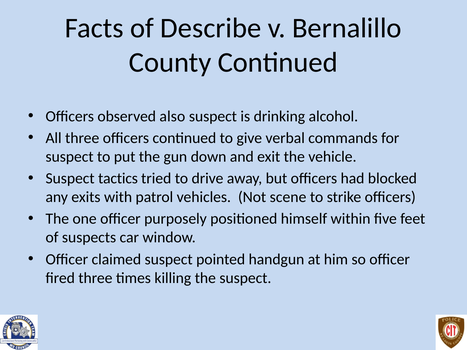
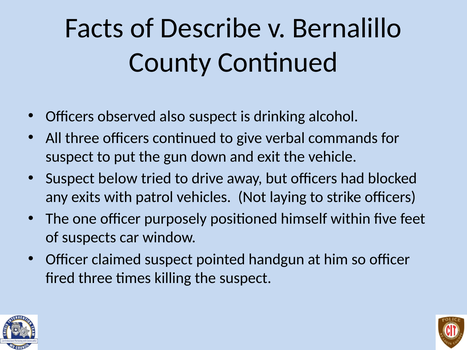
tactics: tactics -> below
scene: scene -> laying
